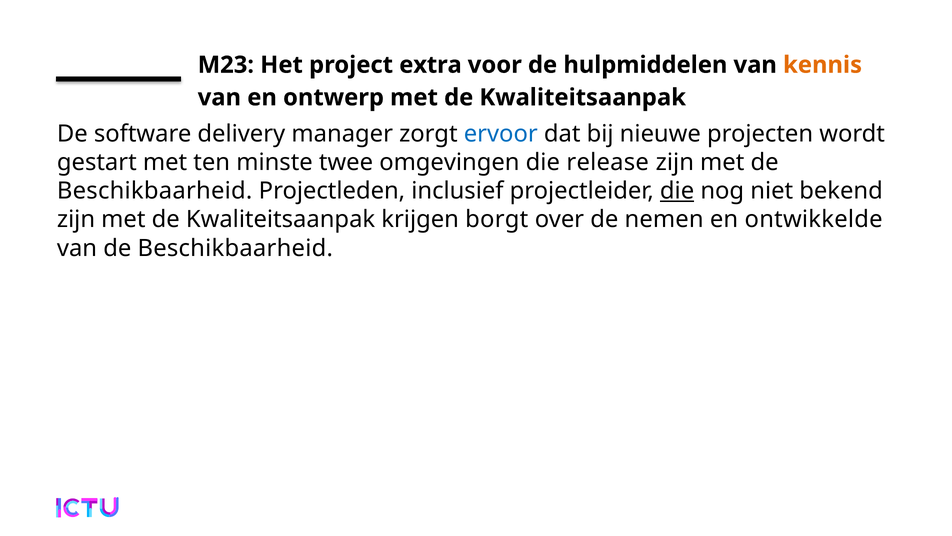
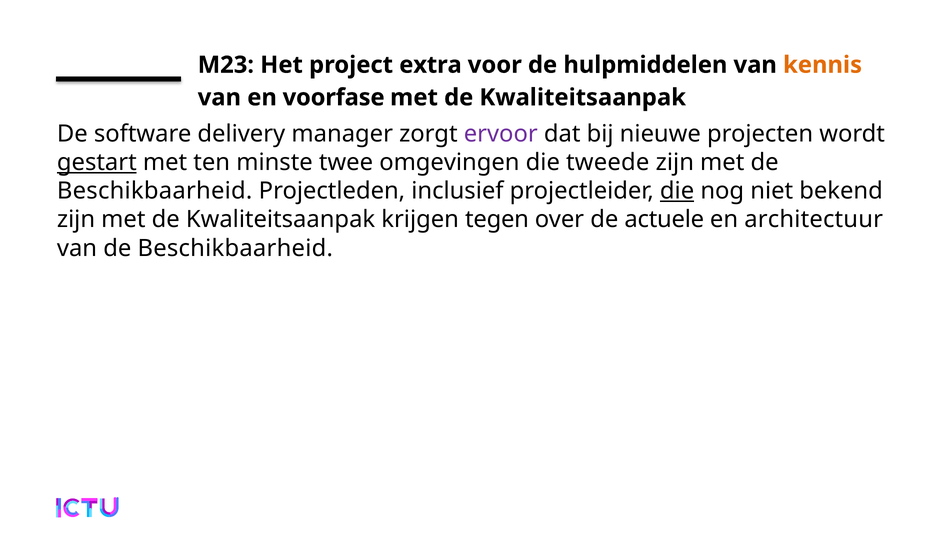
ontwerp: ontwerp -> voorfase
ervoor colour: blue -> purple
gestart underline: none -> present
release: release -> tweede
borgt: borgt -> tegen
nemen: nemen -> actuele
ontwikkelde: ontwikkelde -> architectuur
